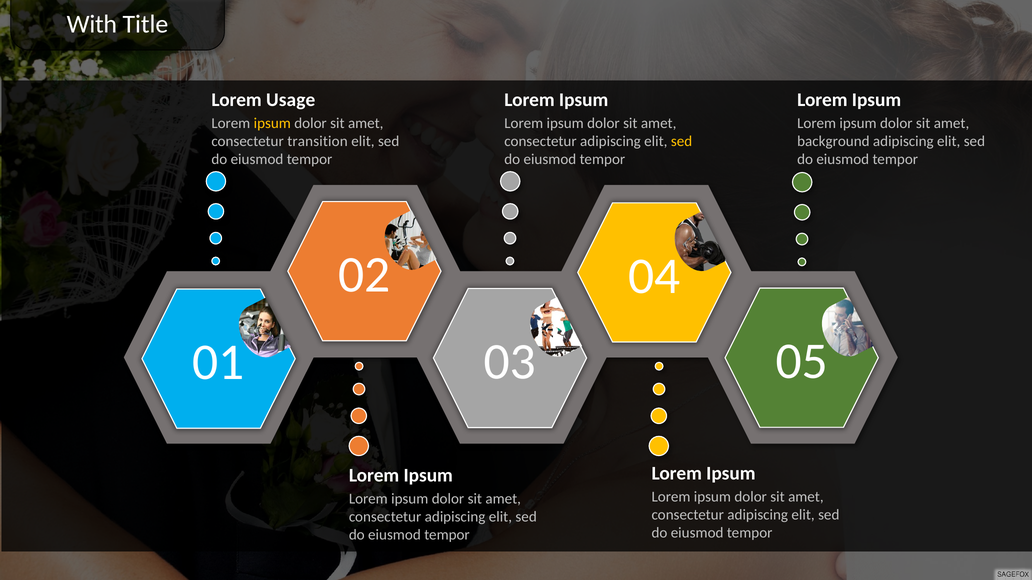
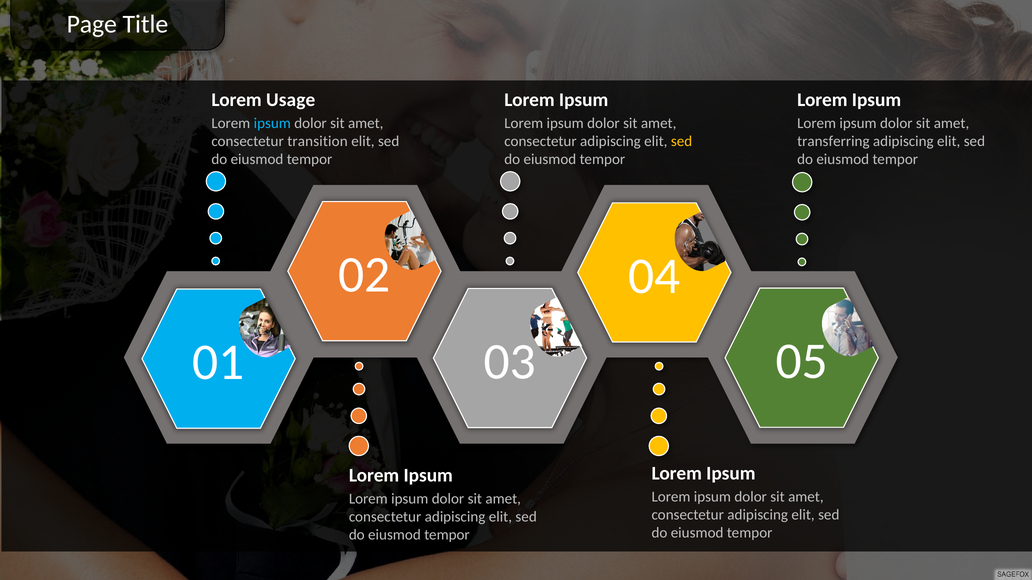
With: With -> Page
ipsum at (272, 123) colour: yellow -> light blue
background: background -> transferring
